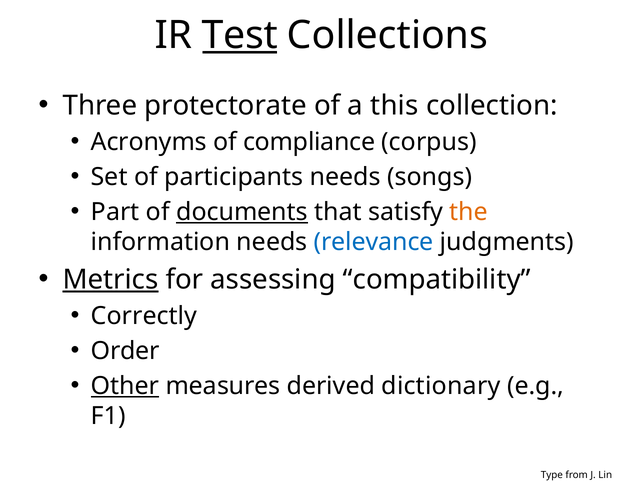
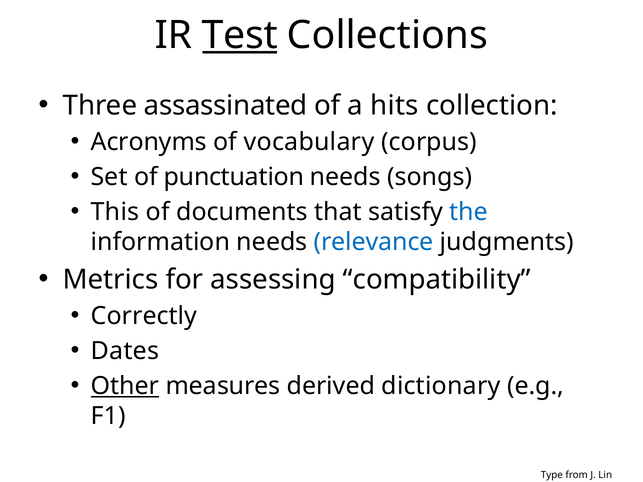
protectorate: protectorate -> assassinated
this: this -> hits
compliance: compliance -> vocabulary
participants: participants -> punctuation
Part: Part -> This
documents underline: present -> none
the colour: orange -> blue
Metrics underline: present -> none
Order: Order -> Dates
